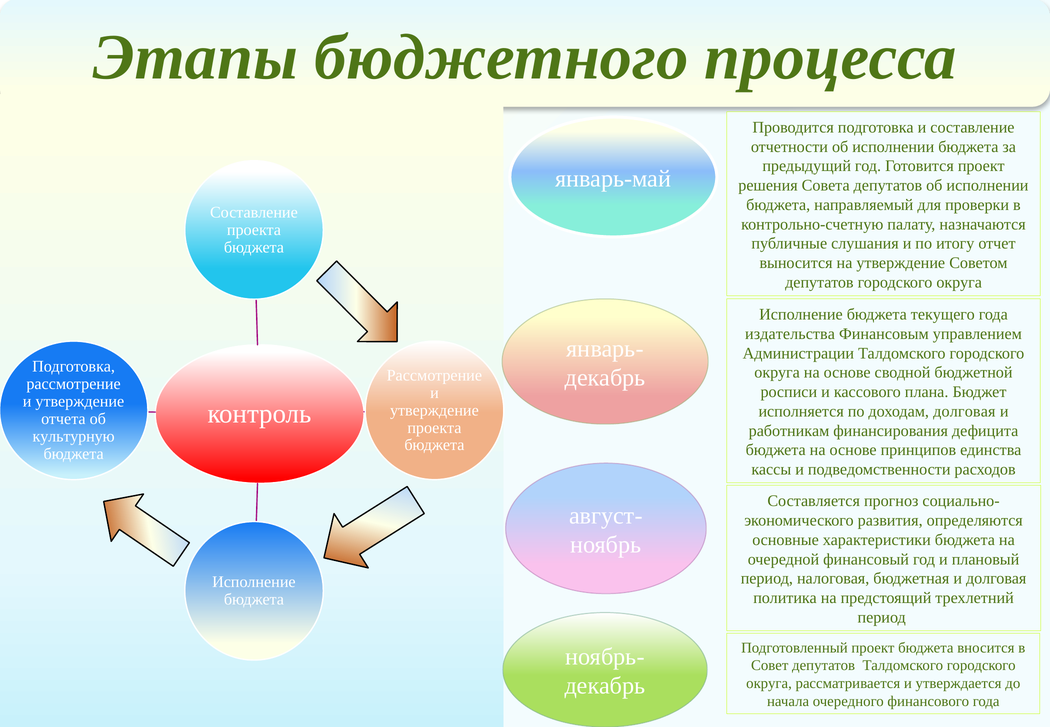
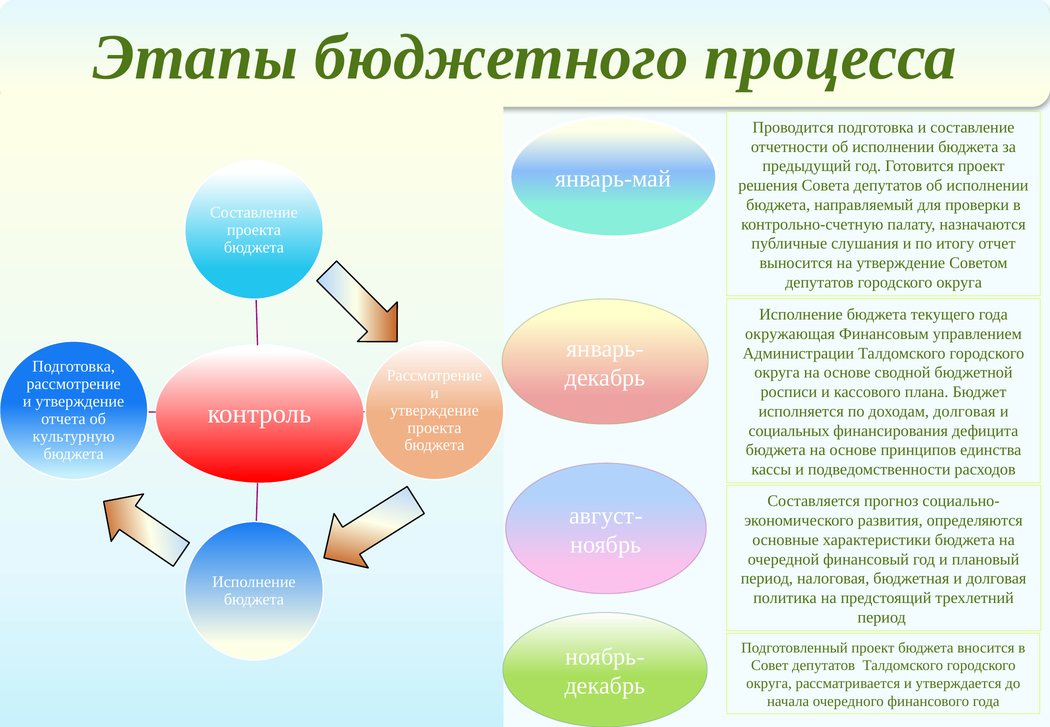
издательства: издательства -> окружающая
работникам: работникам -> социальных
